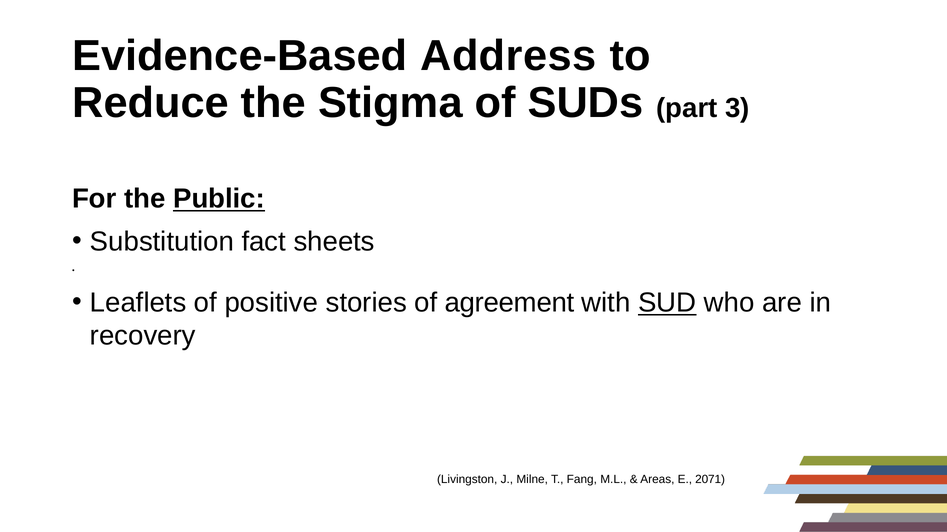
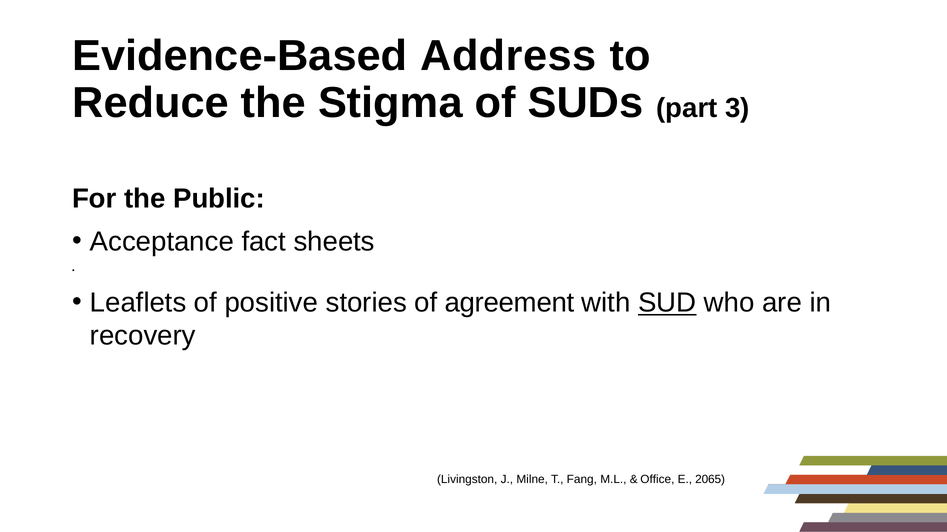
Public underline: present -> none
Substitution: Substitution -> Acceptance
Areas: Areas -> Office
2071: 2071 -> 2065
